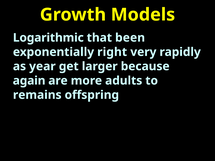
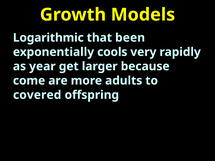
right: right -> cools
again: again -> come
remains: remains -> covered
